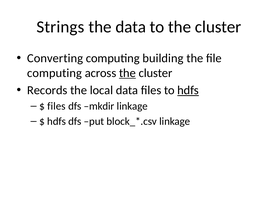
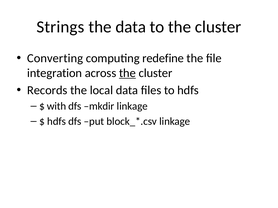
building: building -> redefine
computing at (55, 73): computing -> integration
hdfs at (188, 90) underline: present -> none
files at (56, 106): files -> with
